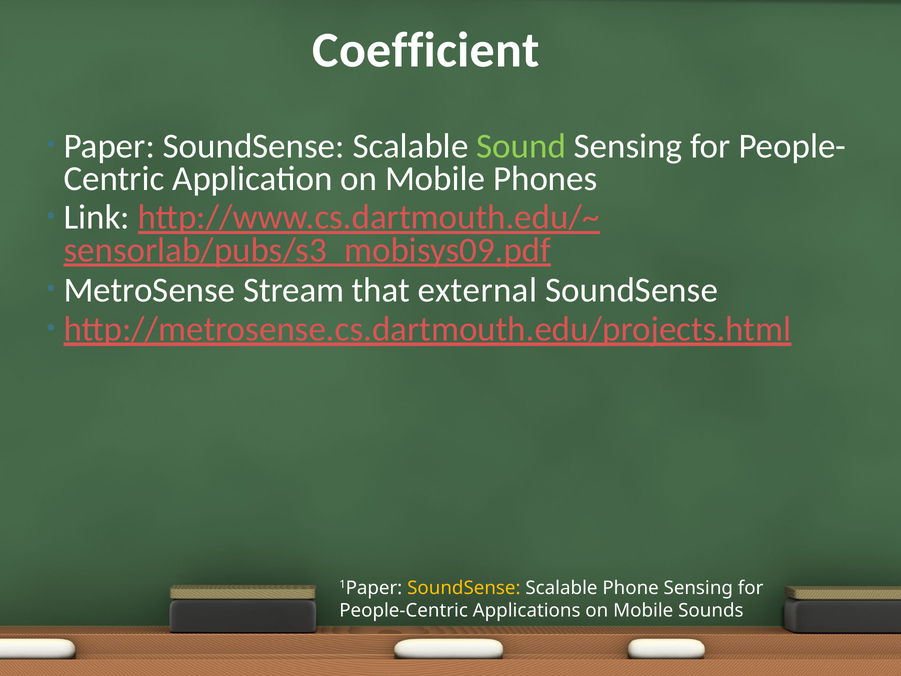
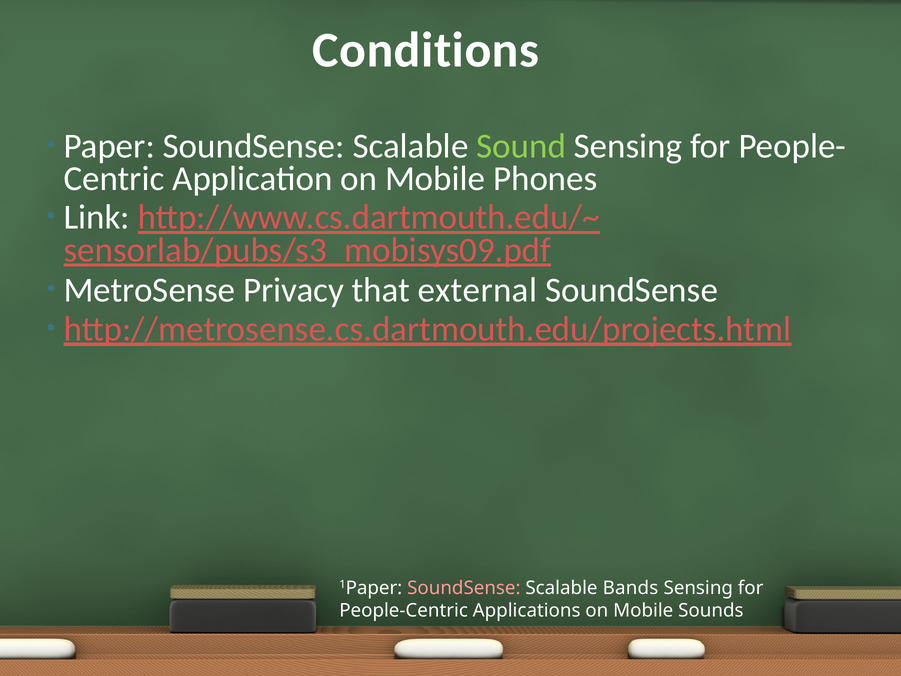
Coefficient: Coefficient -> Conditions
Stream: Stream -> Privacy
SoundSense at (464, 588) colour: yellow -> pink
Phone: Phone -> Bands
